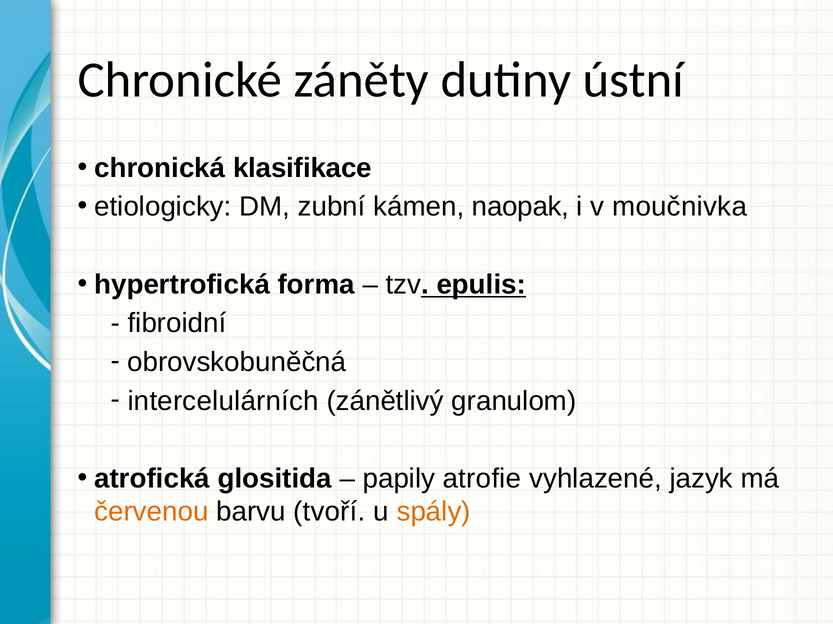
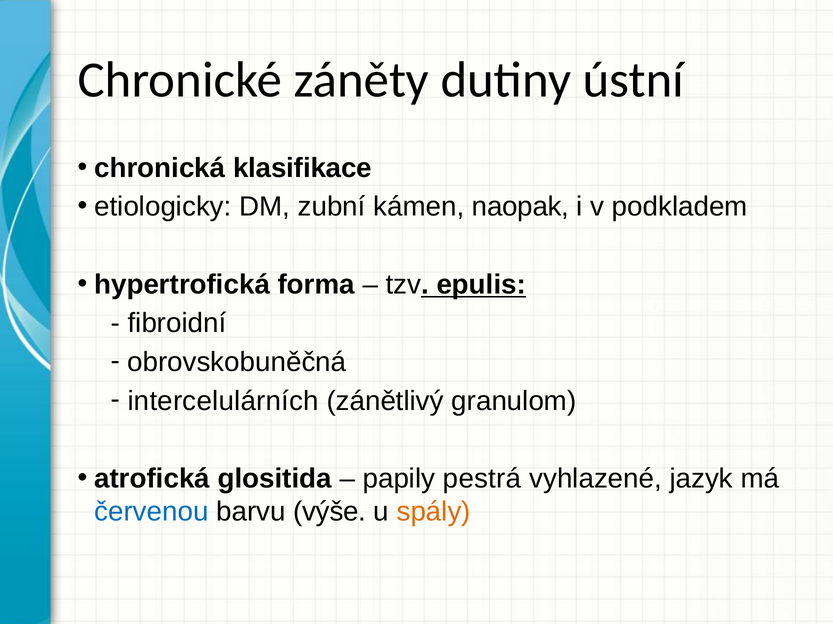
moučnivka: moučnivka -> podkladem
atrofie: atrofie -> pestrá
červenou colour: orange -> blue
tvoří: tvoří -> výše
